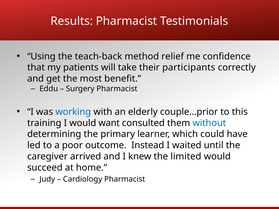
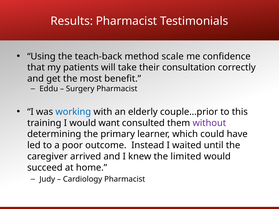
relief: relief -> scale
participants: participants -> consultation
without colour: blue -> purple
